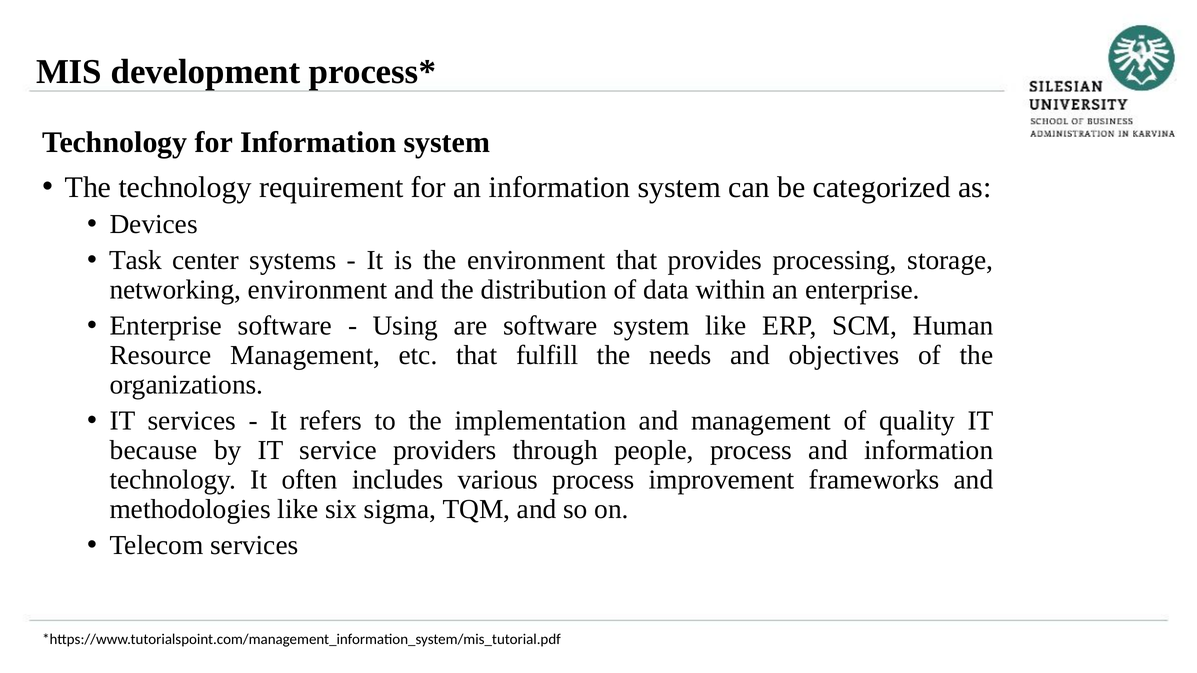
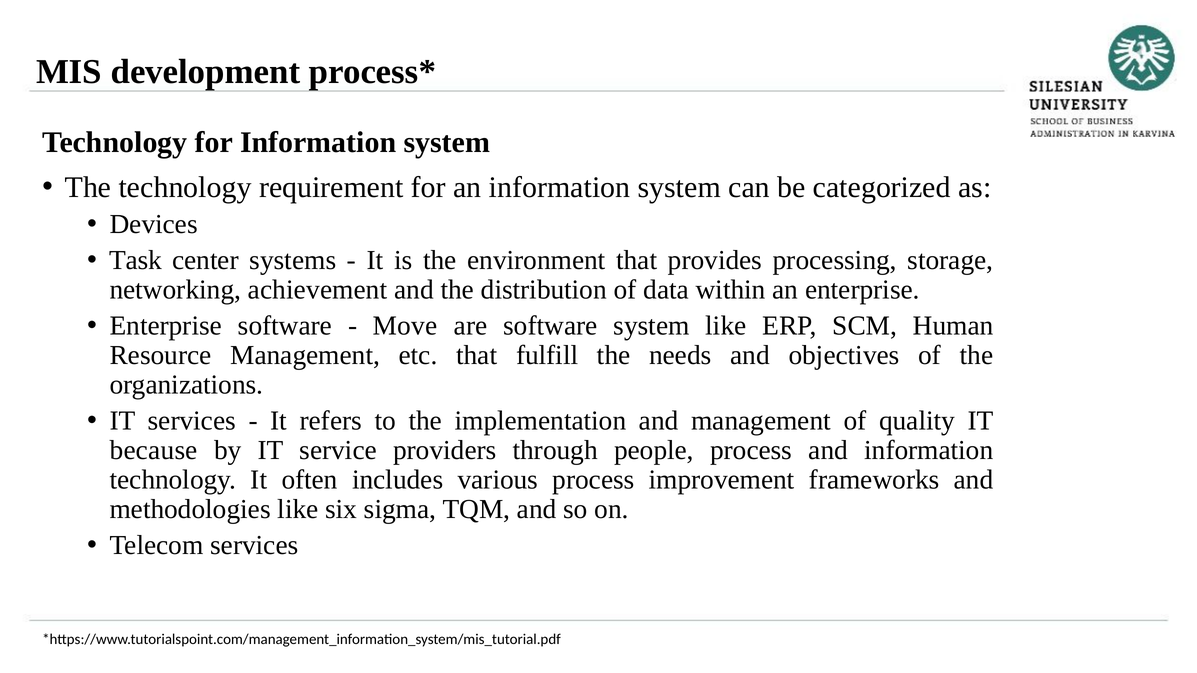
networking environment: environment -> achievement
Using: Using -> Move
